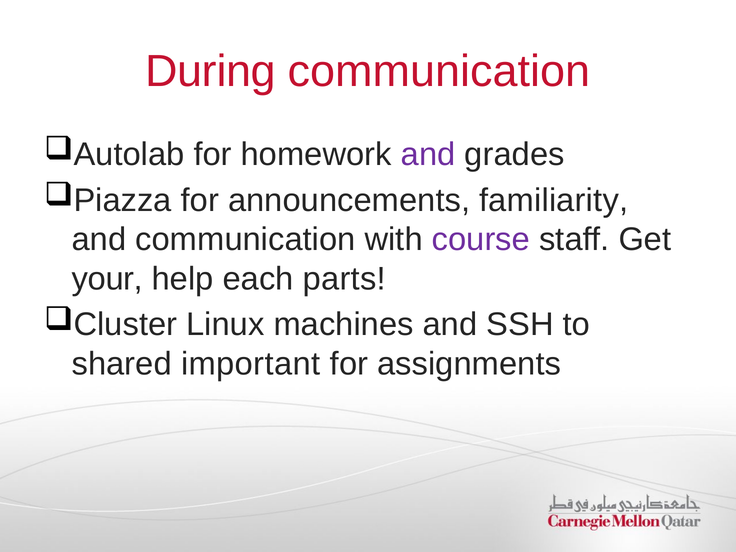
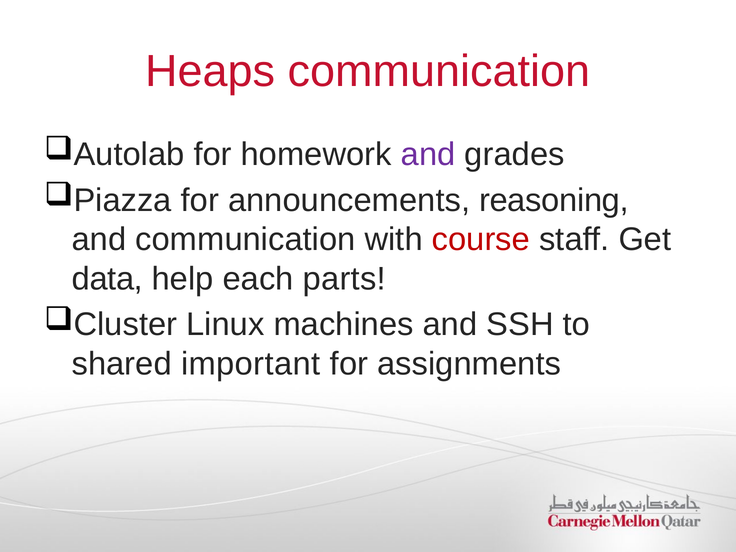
During: During -> Heaps
familiarity: familiarity -> reasoning
course colour: purple -> red
your: your -> data
